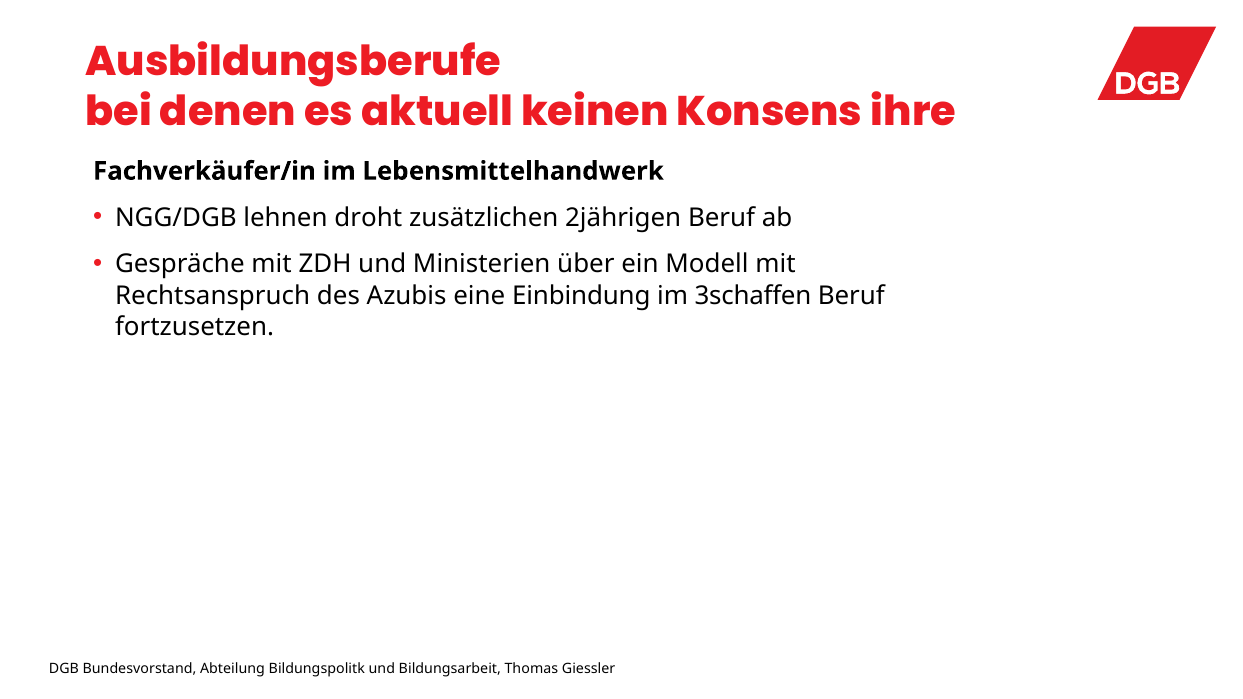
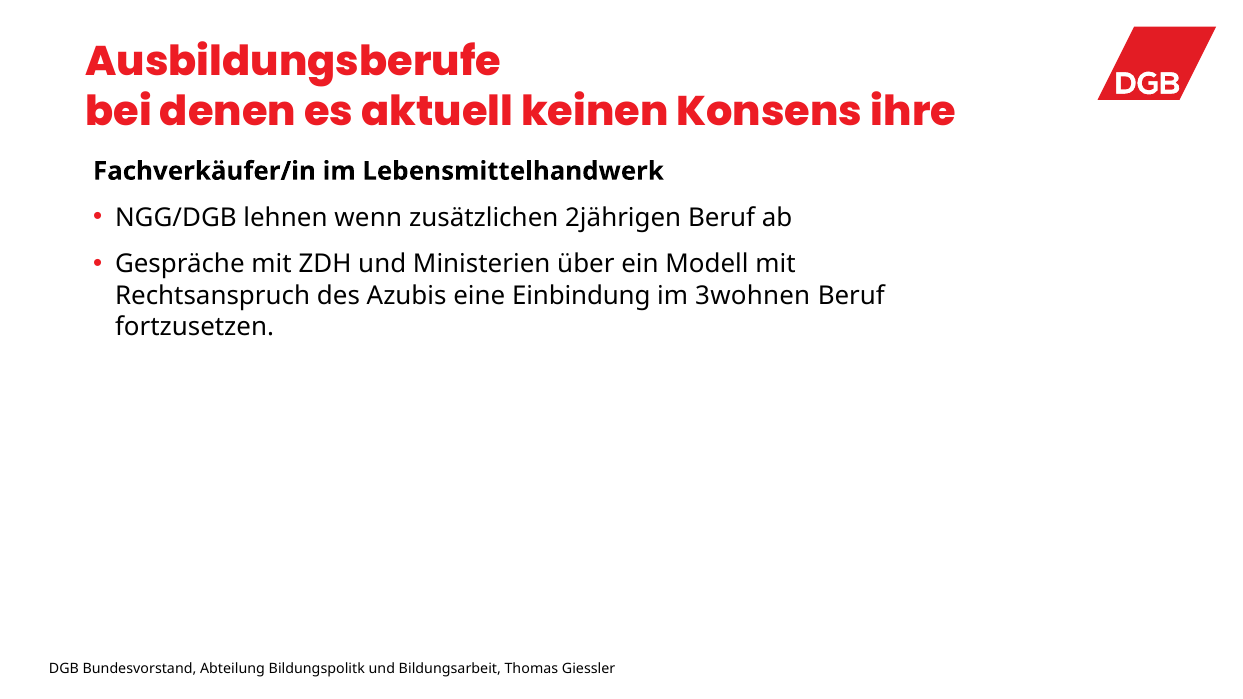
droht: droht -> wenn
3schaffen: 3schaffen -> 3wohnen
